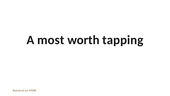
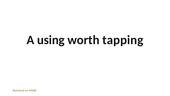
most: most -> using
